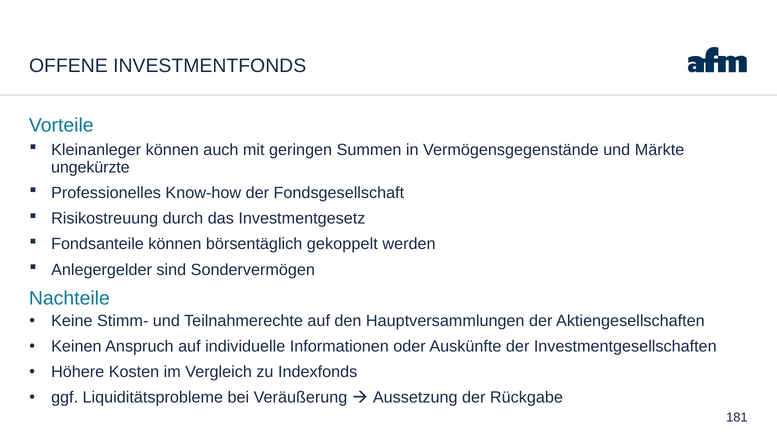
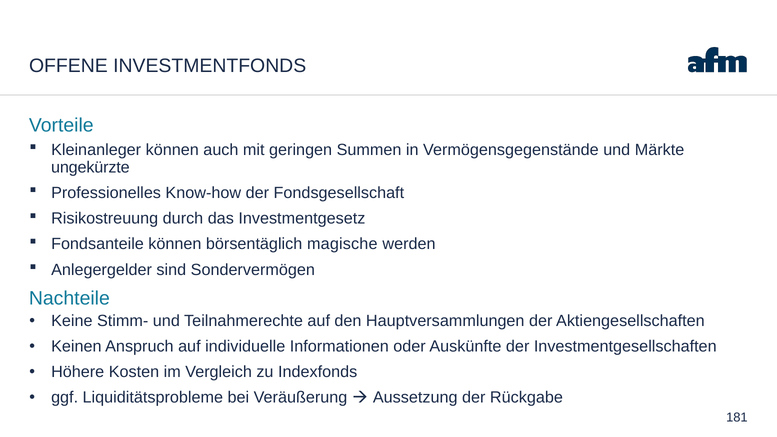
gekoppelt: gekoppelt -> magische
